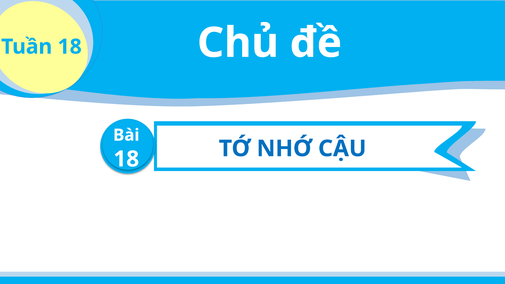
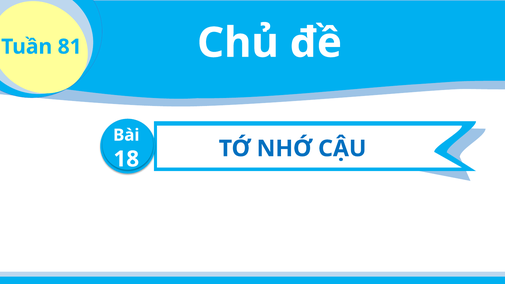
Tuần 18: 18 -> 81
